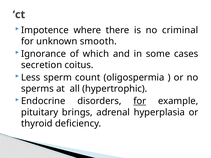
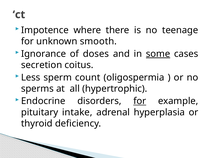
criminal: criminal -> teenage
which: which -> doses
some underline: none -> present
brings: brings -> intake
